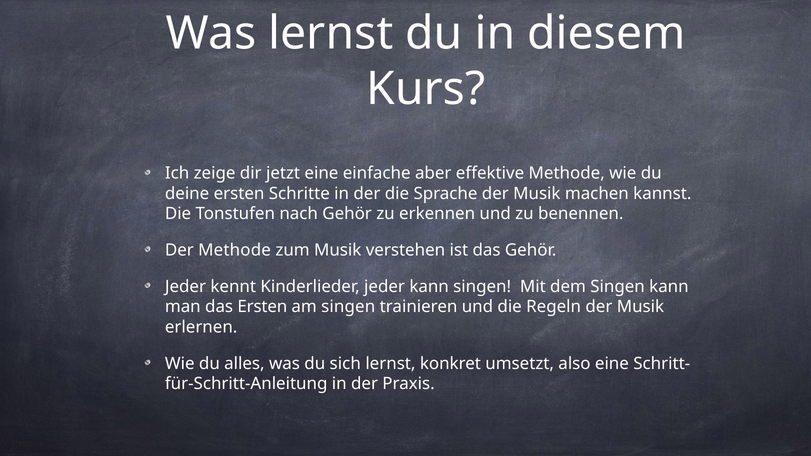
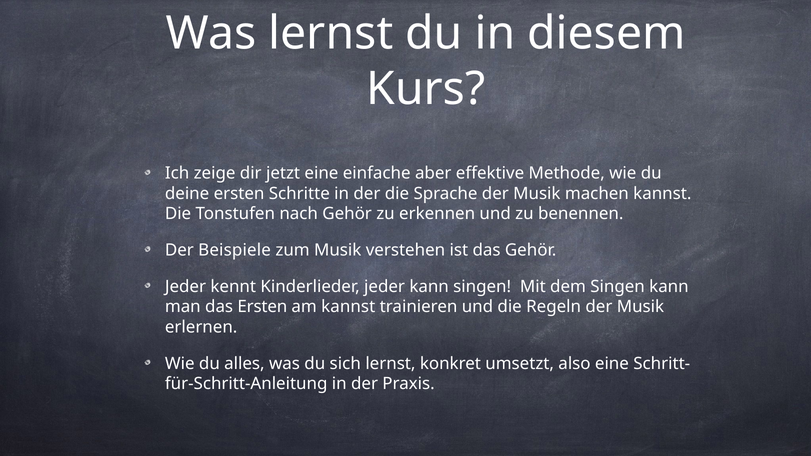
Der Methode: Methode -> Beispiele
am singen: singen -> kannst
